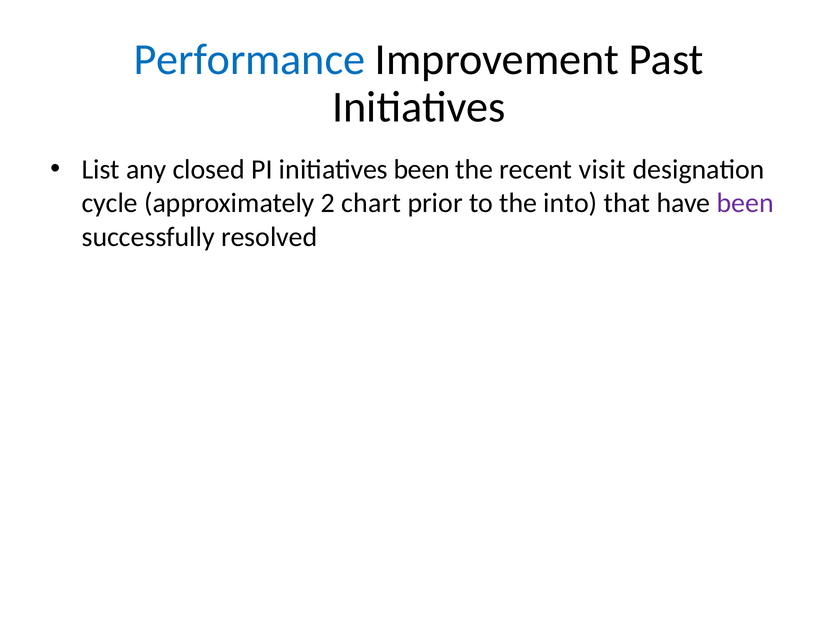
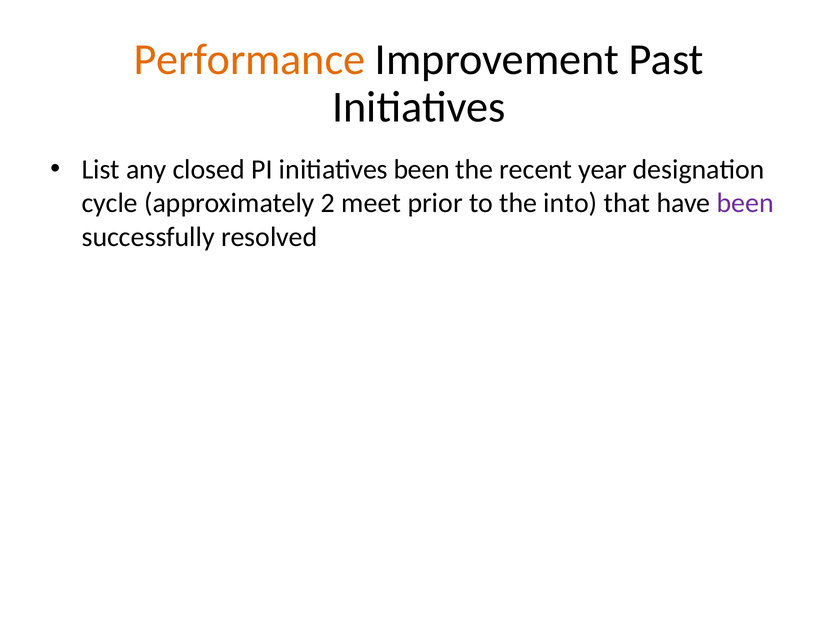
Performance colour: blue -> orange
visit: visit -> year
chart: chart -> meet
